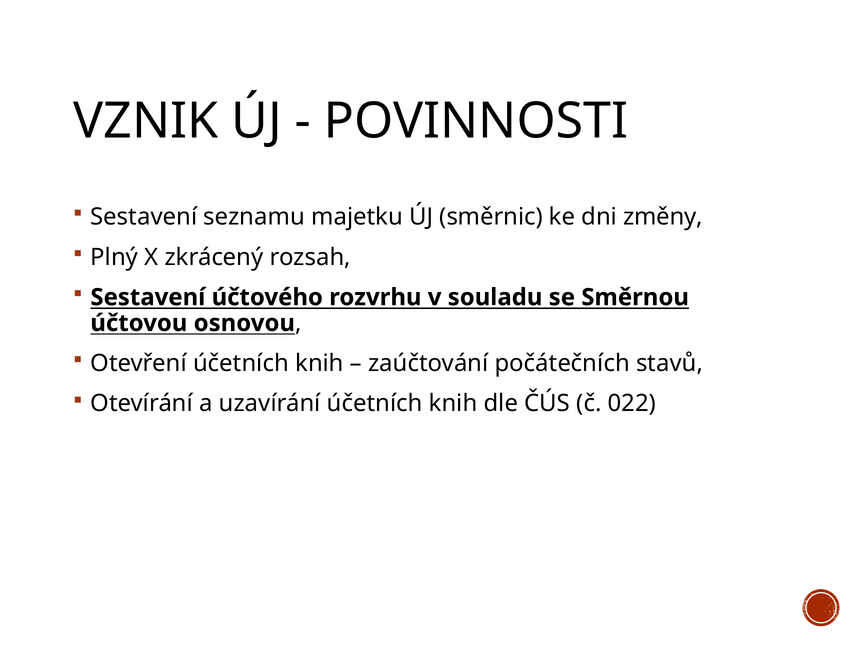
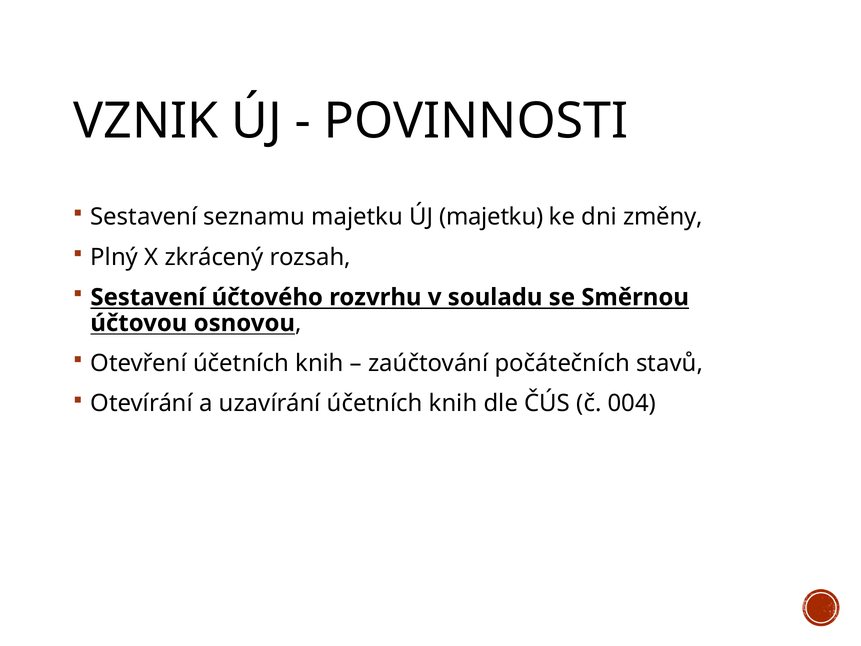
ÚJ směrnic: směrnic -> majetku
022: 022 -> 004
